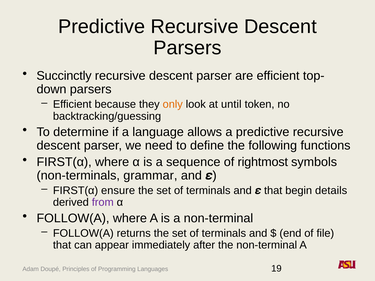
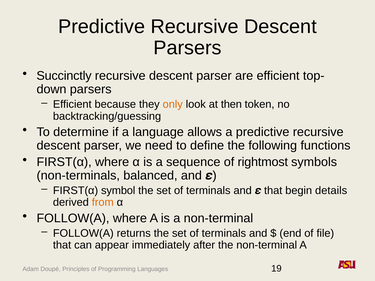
until: until -> then
grammar: grammar -> balanced
ensure: ensure -> symbol
from colour: purple -> orange
